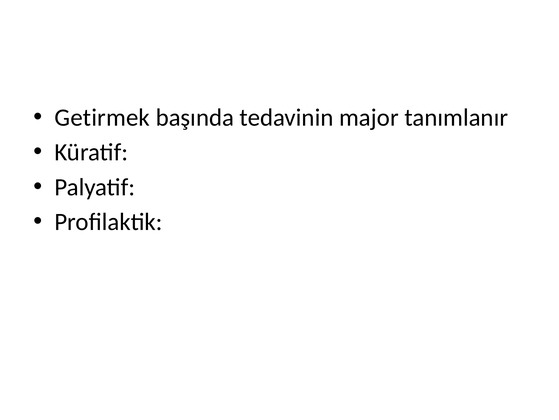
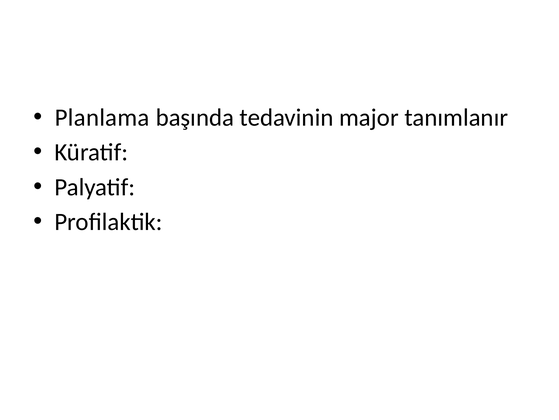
Getirmek: Getirmek -> Planlama
